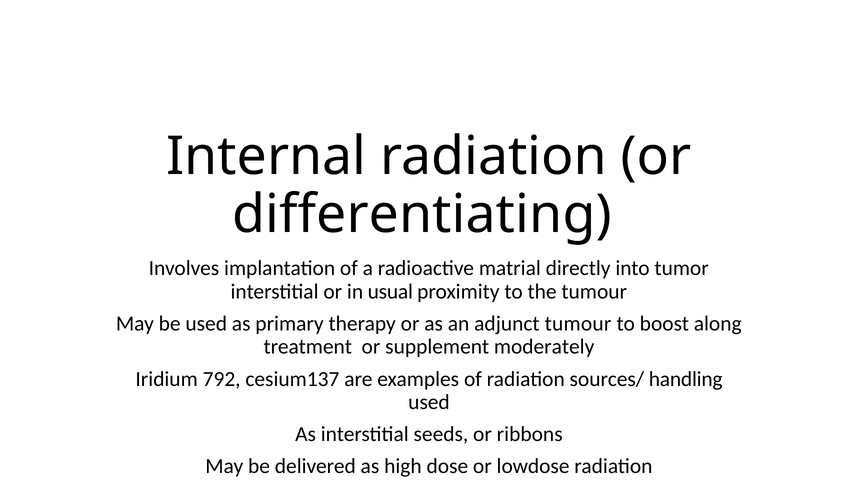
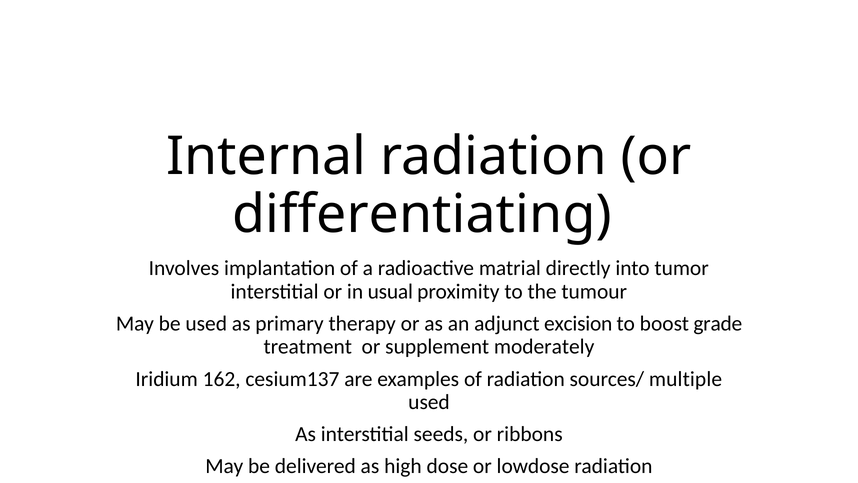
adjunct tumour: tumour -> excision
along: along -> grade
792: 792 -> 162
handling: handling -> multiple
